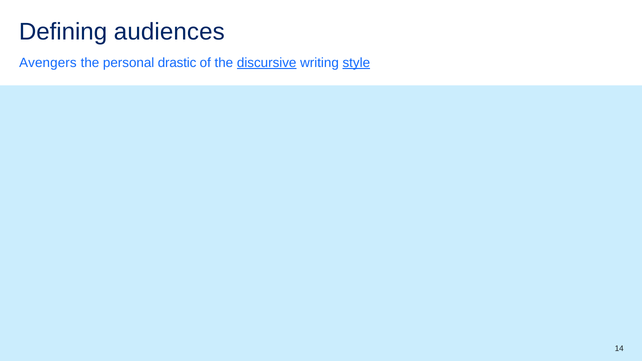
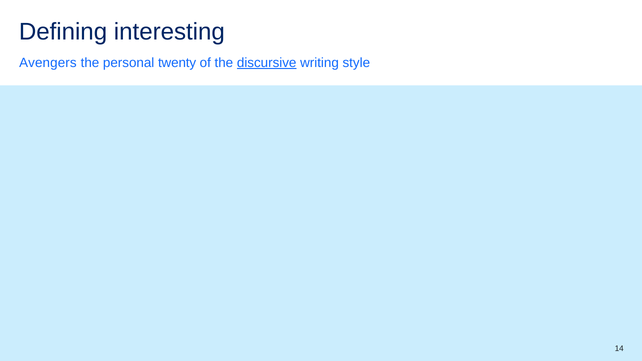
audiences: audiences -> interesting
drastic: drastic -> twenty
style underline: present -> none
